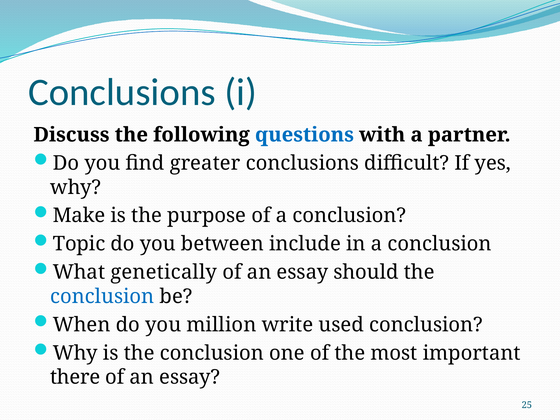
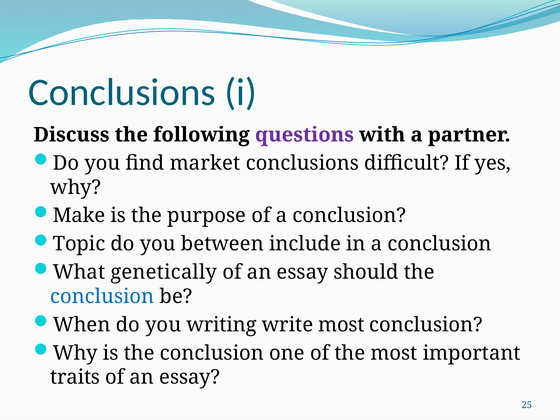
questions colour: blue -> purple
greater: greater -> market
million: million -> writing
write used: used -> most
there: there -> traits
